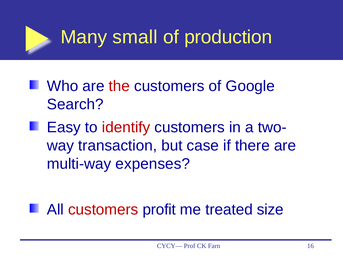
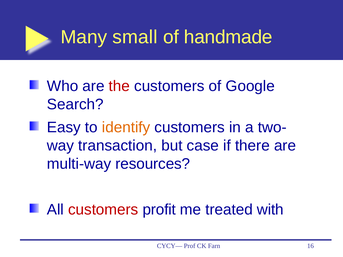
production: production -> handmade
identify colour: red -> orange
expenses: expenses -> resources
size: size -> with
